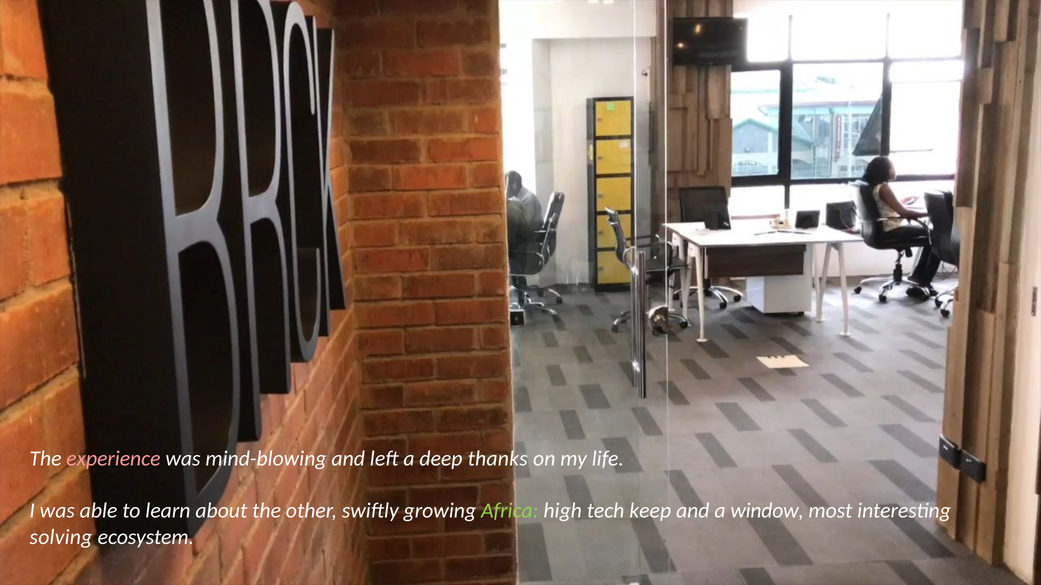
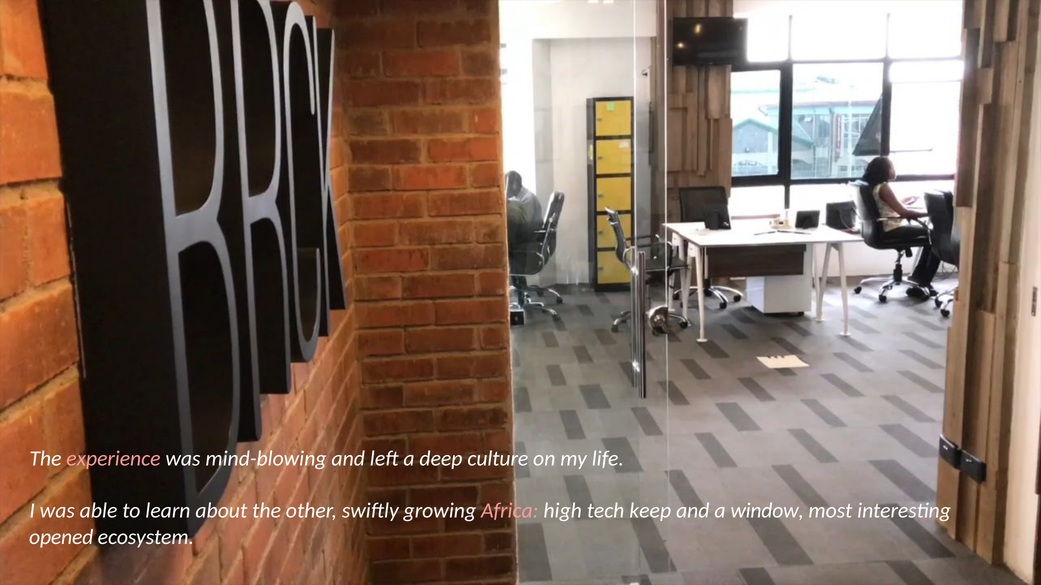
thanks: thanks -> culture
Africa colour: light green -> pink
solving: solving -> opened
